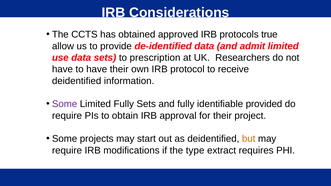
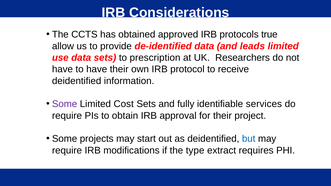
admit: admit -> leads
Limited Fully: Fully -> Cost
provided: provided -> services
but colour: orange -> blue
